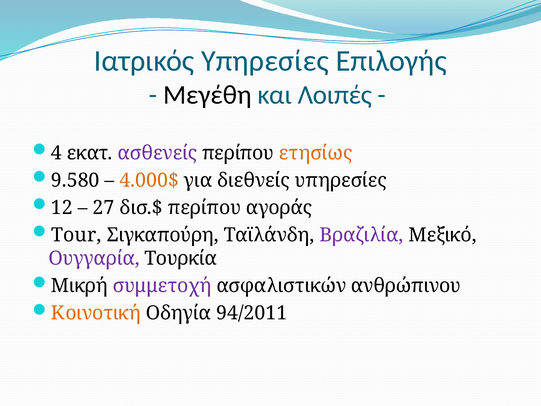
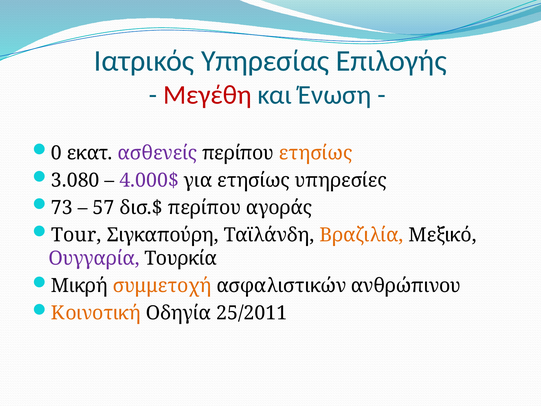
Ιατρικός Υπηρεσίες: Υπηρεσίες -> Υπηρεσίας
Μεγέθη colour: black -> red
Λοιπές: Λοιπές -> Ένωση
4: 4 -> 0
9.580: 9.580 -> 3.080
4.000$ colour: orange -> purple
για διεθνείς: διεθνείς -> ετησίως
12: 12 -> 73
27: 27 -> 57
Βραζιλία colour: purple -> orange
συμμετοχή colour: purple -> orange
94/2011: 94/2011 -> 25/2011
